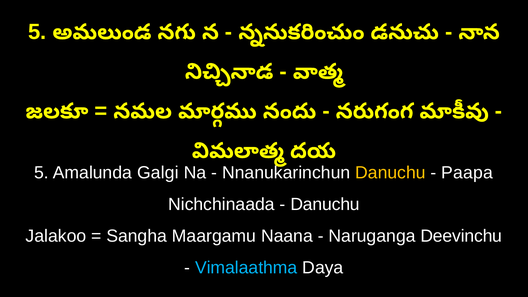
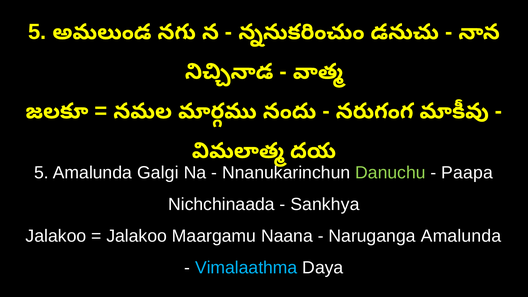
Danuchu at (390, 173) colour: yellow -> light green
Danuchu at (325, 204): Danuchu -> Sankhya
Sangha at (137, 236): Sangha -> Jalakoo
Naruganga Deevinchu: Deevinchu -> Amalunda
